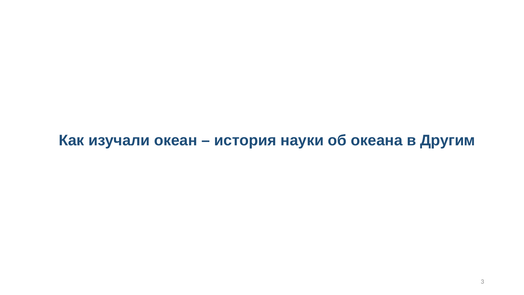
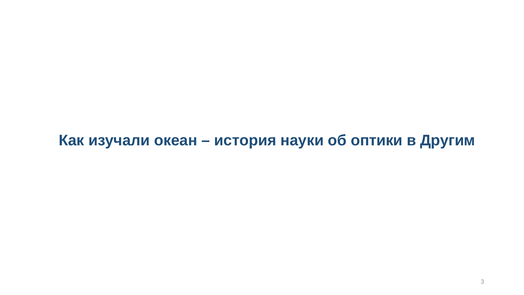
океана: океана -> оптики
